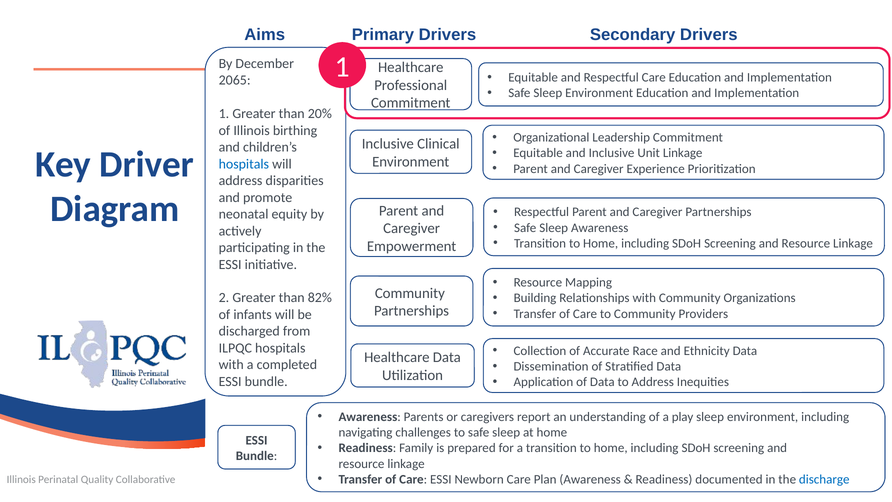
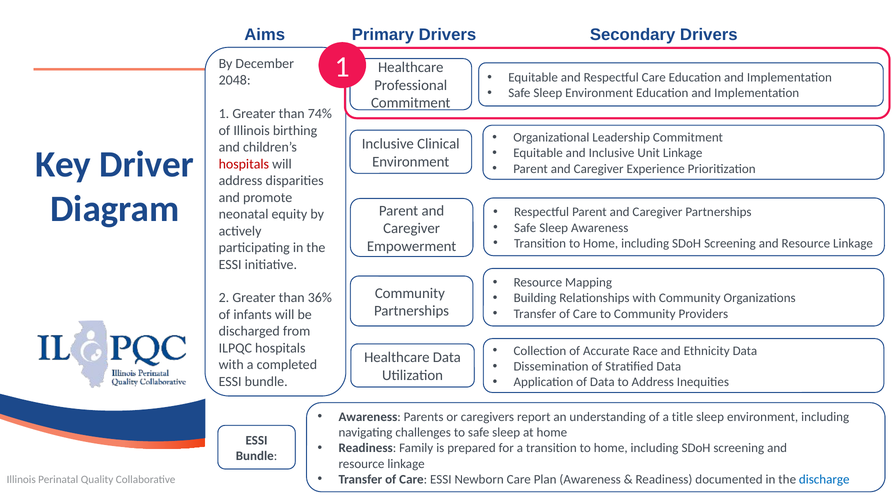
2065: 2065 -> 2048
20%: 20% -> 74%
hospitals at (244, 164) colour: blue -> red
82%: 82% -> 36%
play: play -> title
